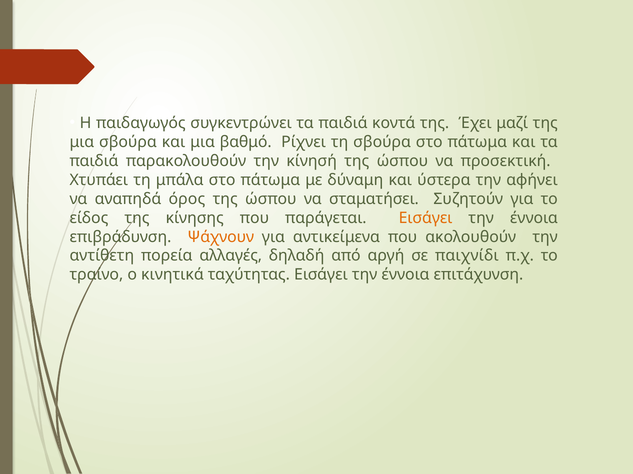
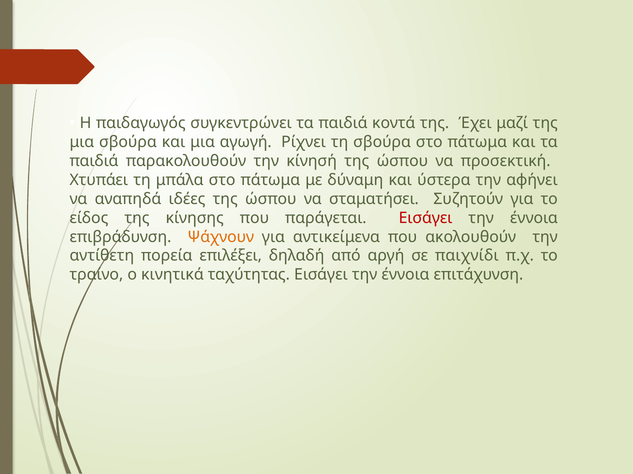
βαθμό: βαθμό -> αγωγή
όρος: όρος -> ιδέες
Εισάγει at (426, 218) colour: orange -> red
αλλαγές: αλλαγές -> επιλέξει
